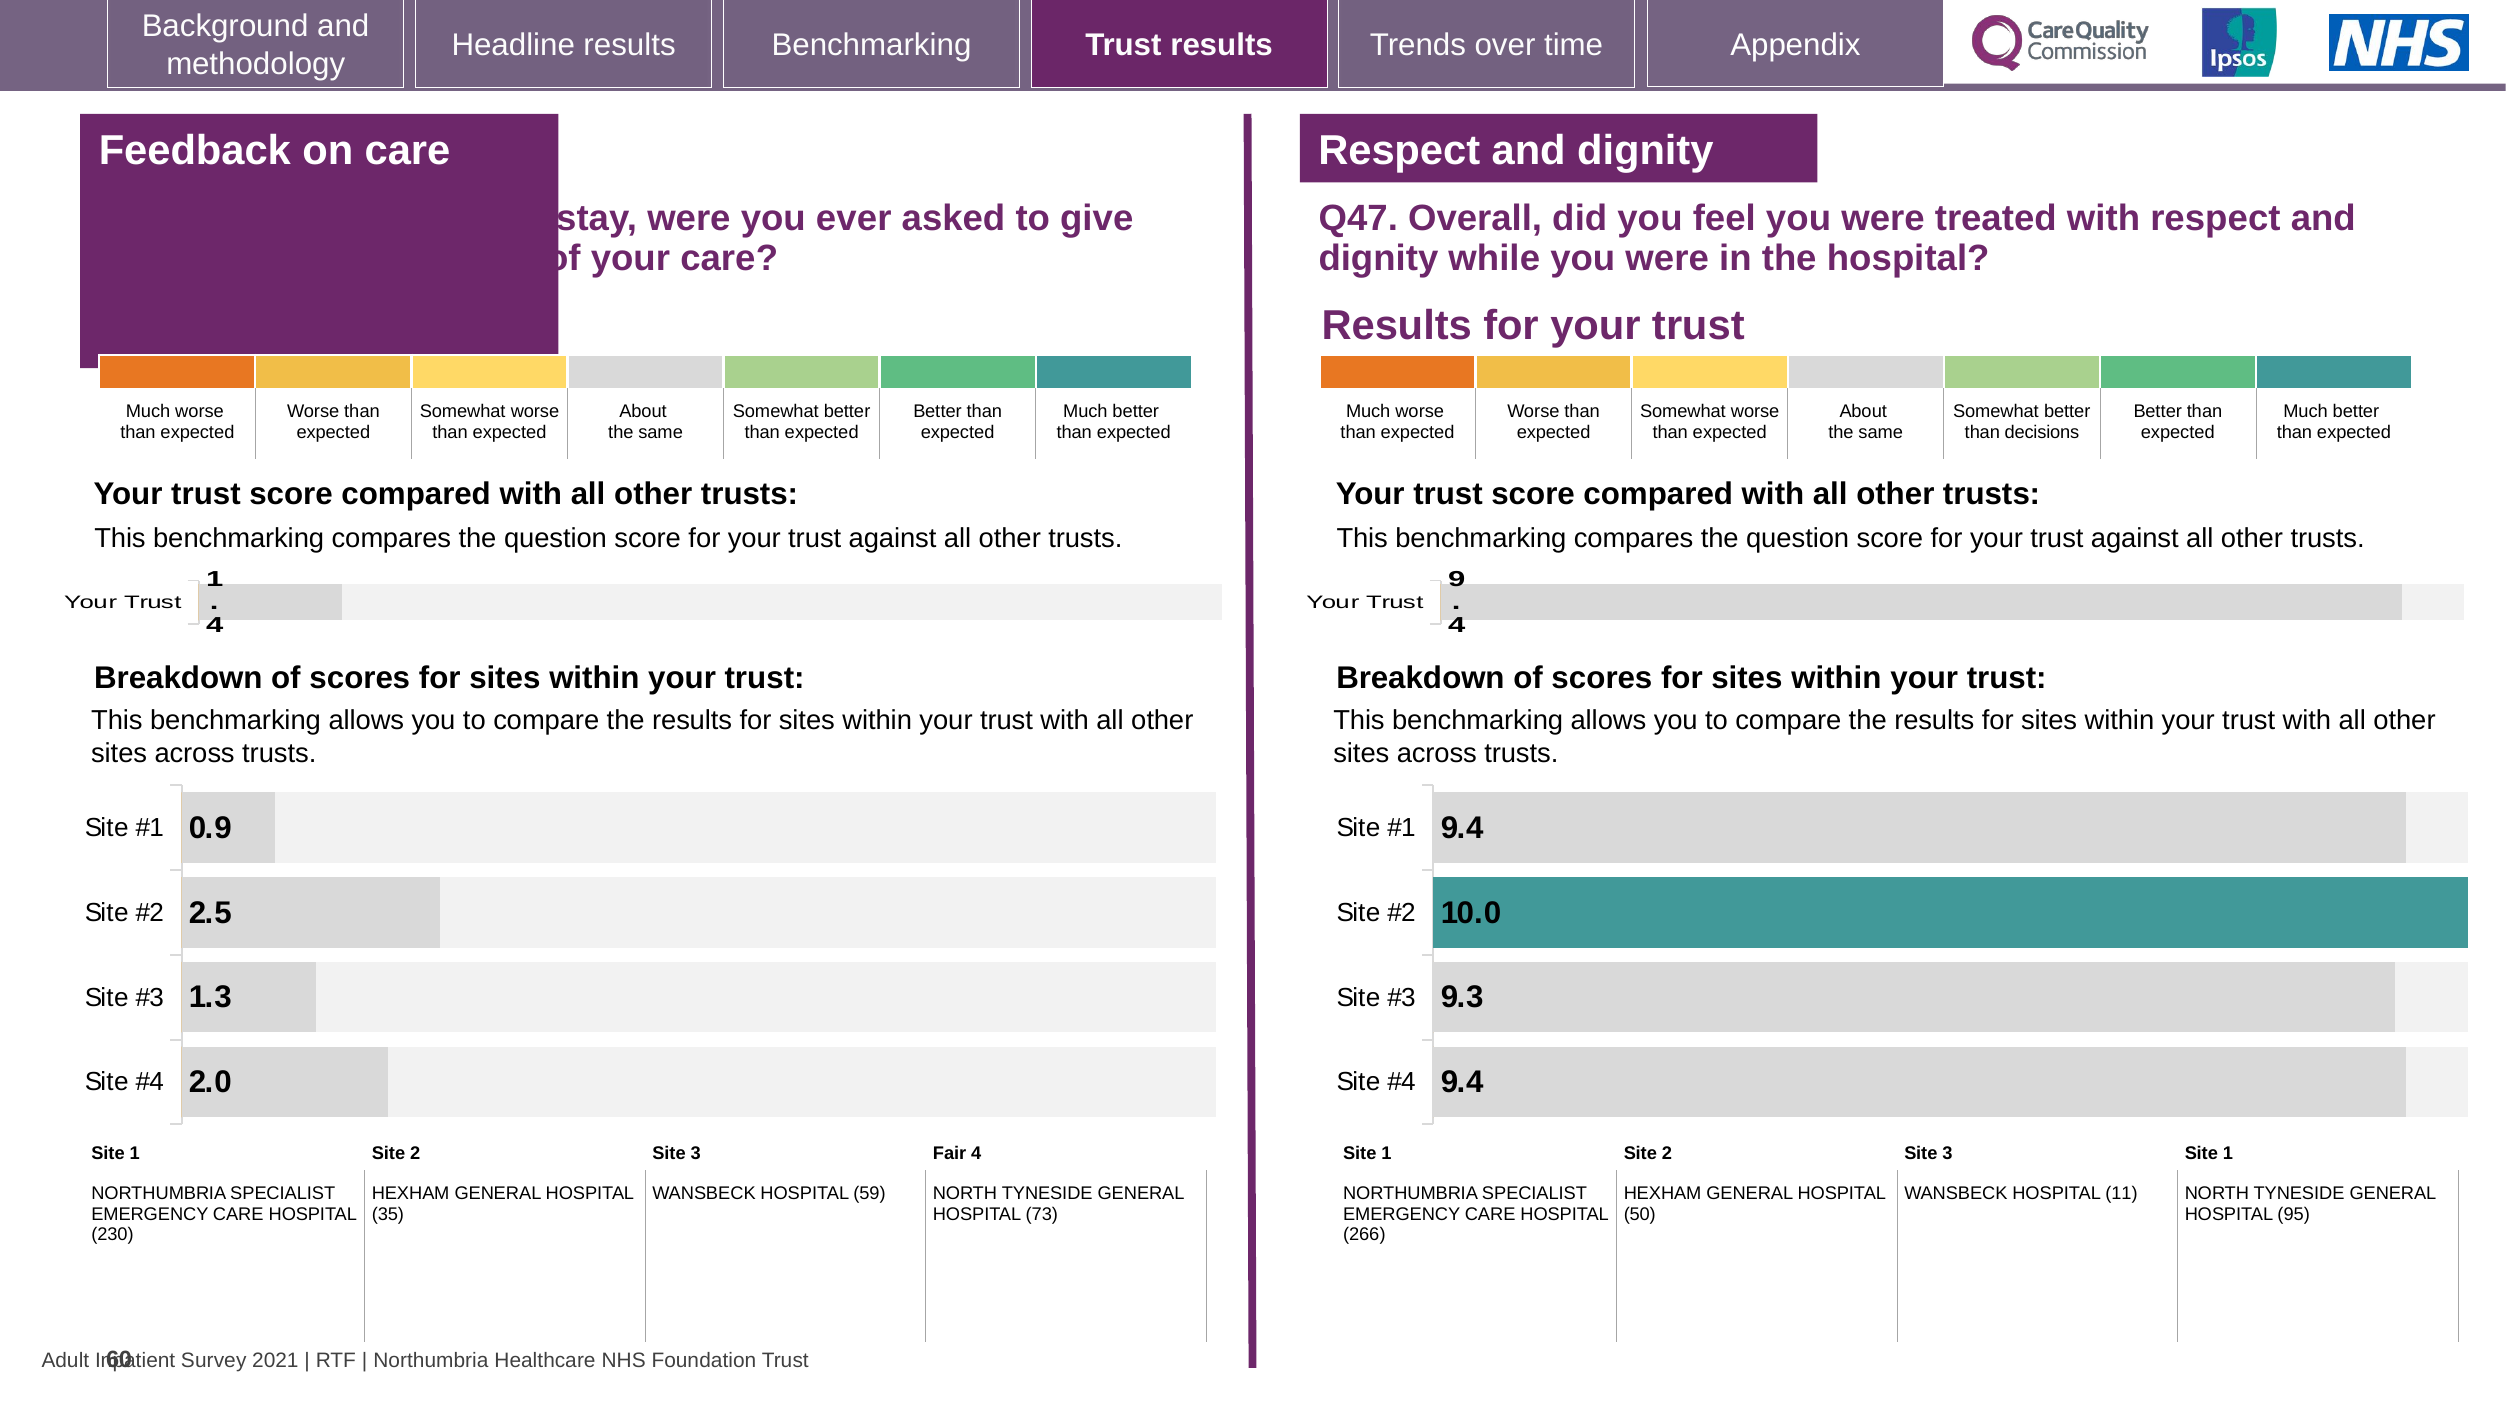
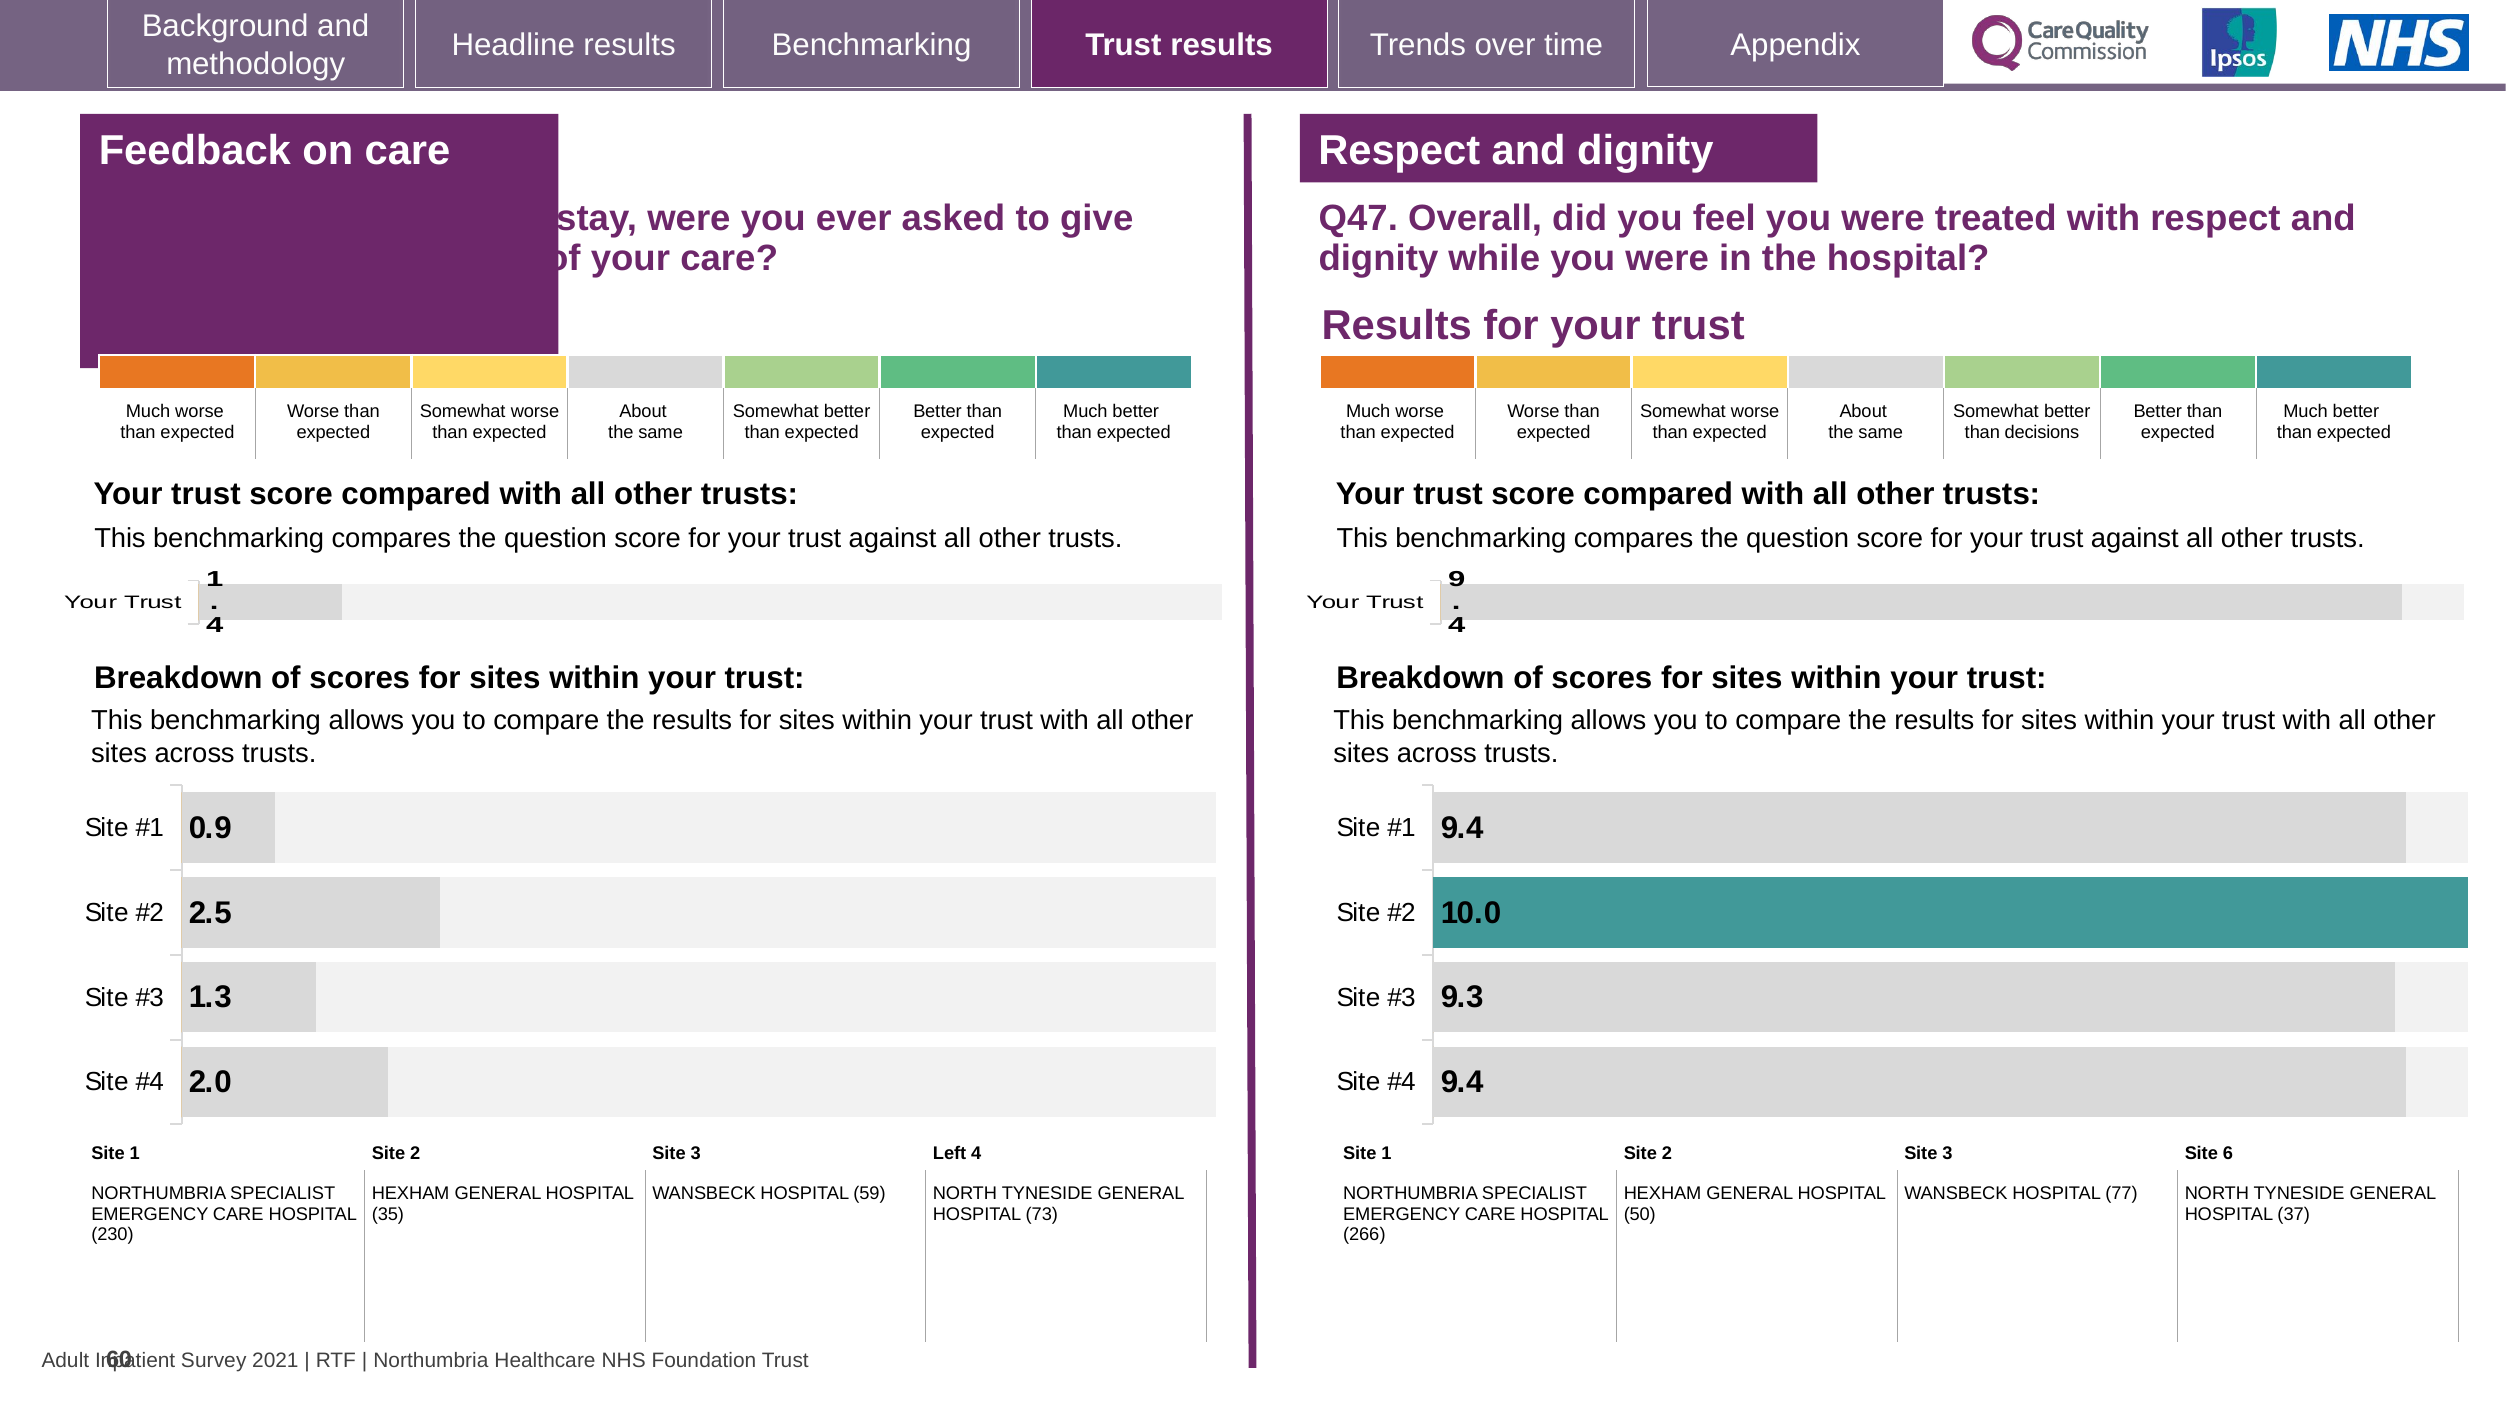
Fair: Fair -> Left
3 Site 1: 1 -> 6
11: 11 -> 77
95: 95 -> 37
